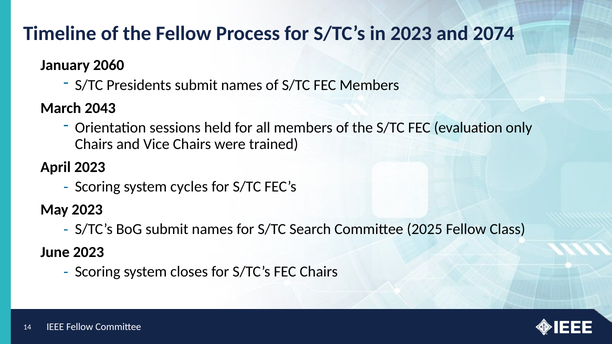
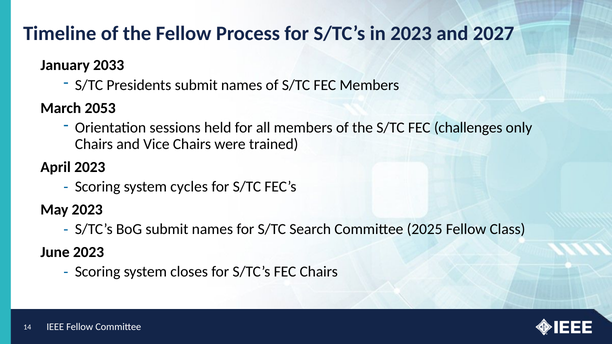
2074: 2074 -> 2027
2060: 2060 -> 2033
2043: 2043 -> 2053
evaluation: evaluation -> challenges
